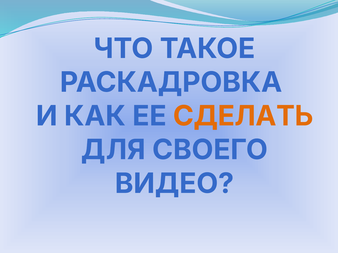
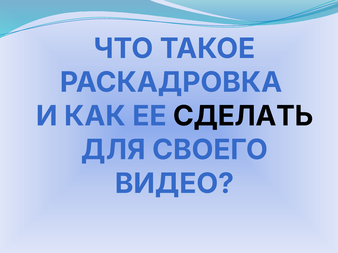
СДЕЛАТЬ colour: orange -> black
